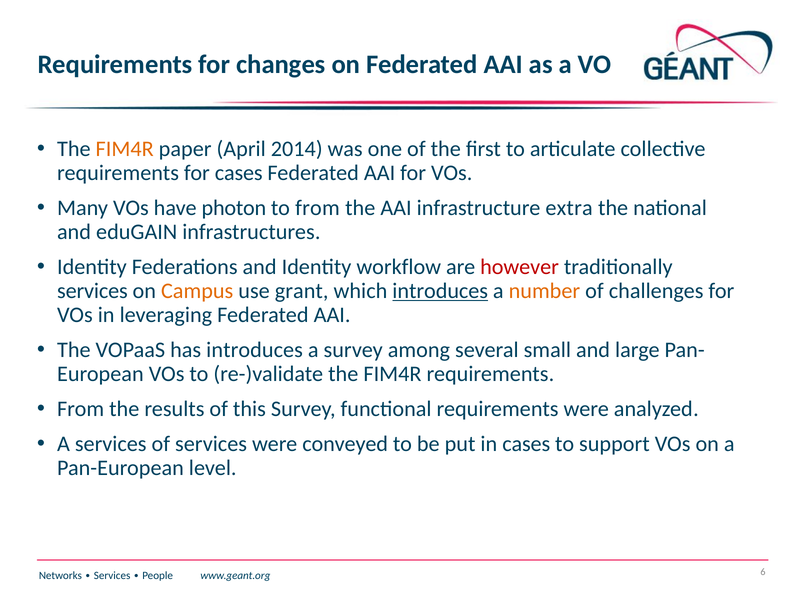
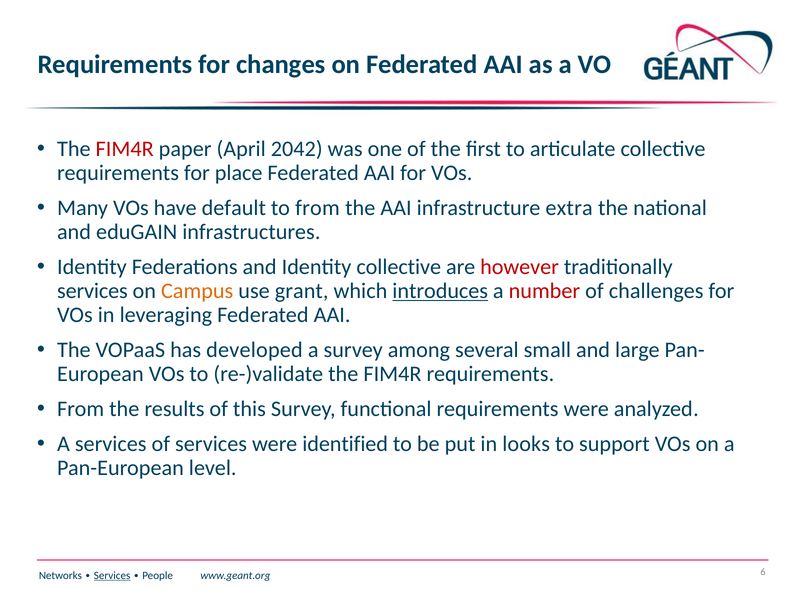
FIM4R at (125, 149) colour: orange -> red
2014: 2014 -> 2042
for cases: cases -> place
photon: photon -> default
Identity workflow: workflow -> collective
number colour: orange -> red
has introduces: introduces -> developed
conveyed: conveyed -> identified
in cases: cases -> looks
Services at (112, 576) underline: none -> present
